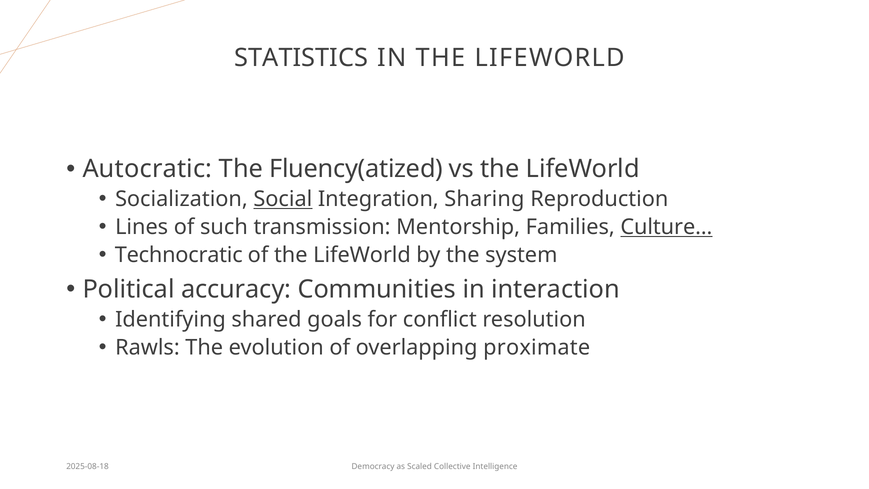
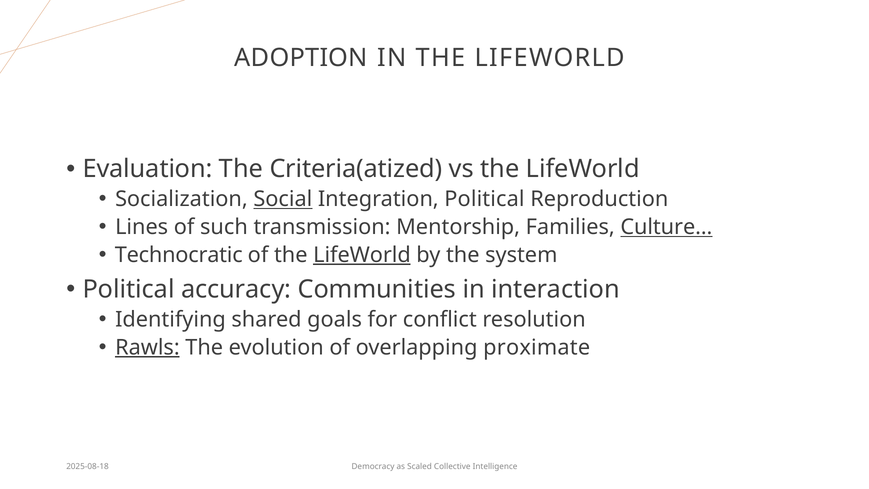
STATISTICS: STATISTICS -> ADOPTION
Autocratic: Autocratic -> Evaluation
Fluency(atized: Fluency(atized -> Criteria(atized
Integration Sharing: Sharing -> Political
LifeWorld at (362, 255) underline: none -> present
Rawls underline: none -> present
